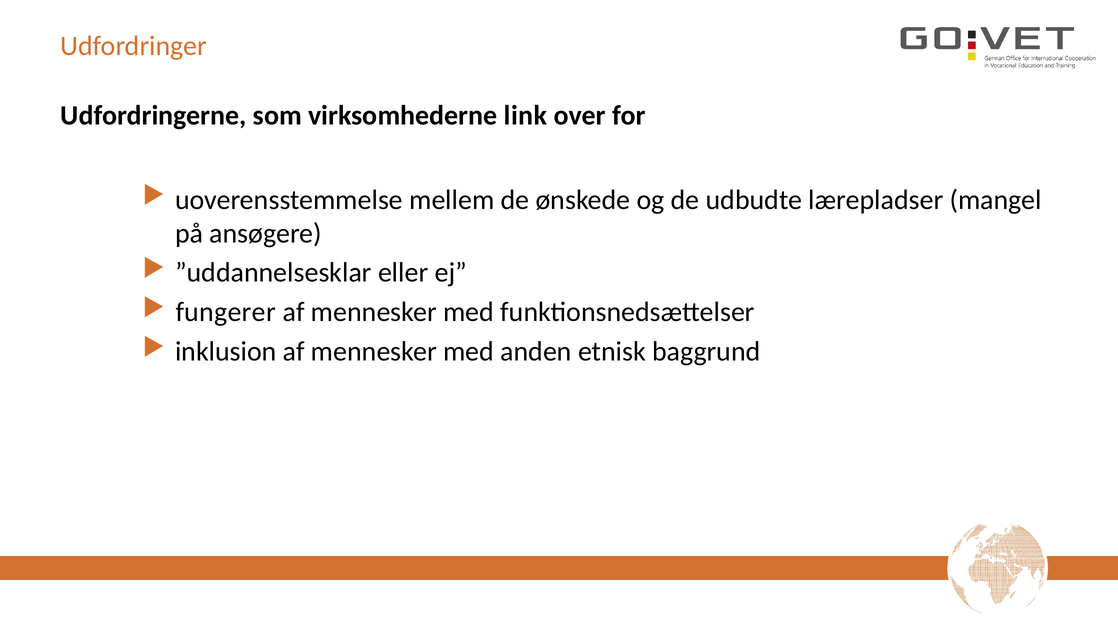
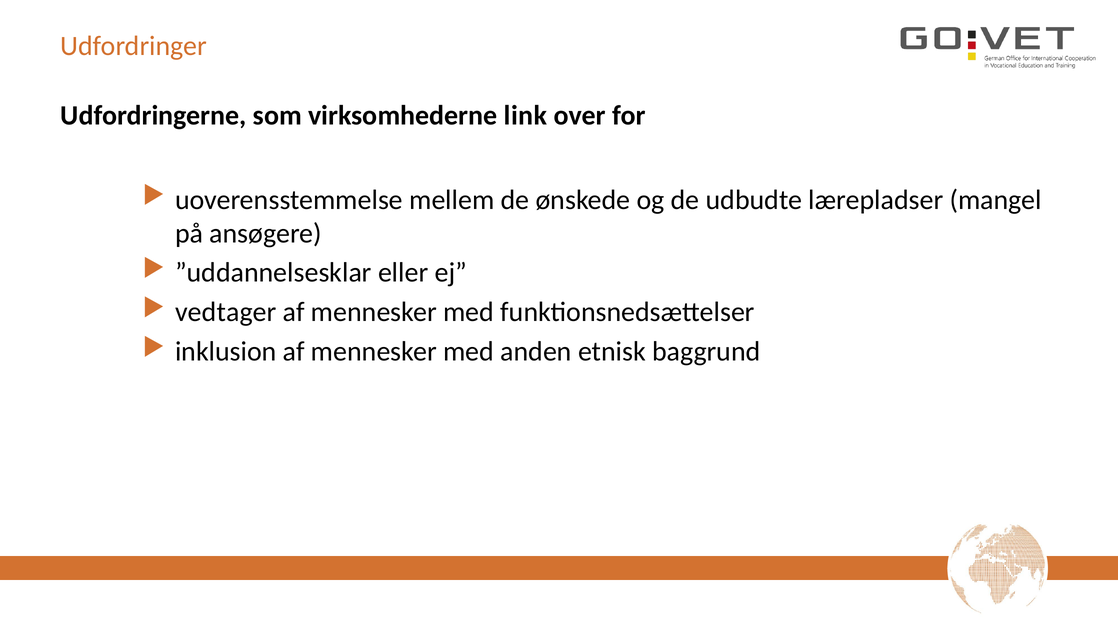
fungerer: fungerer -> vedtager
